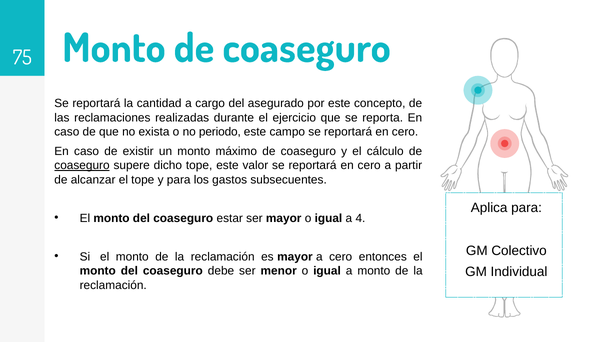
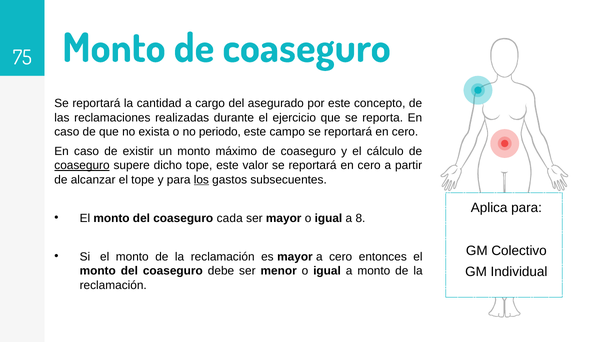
los underline: none -> present
estar: estar -> cada
4: 4 -> 8
